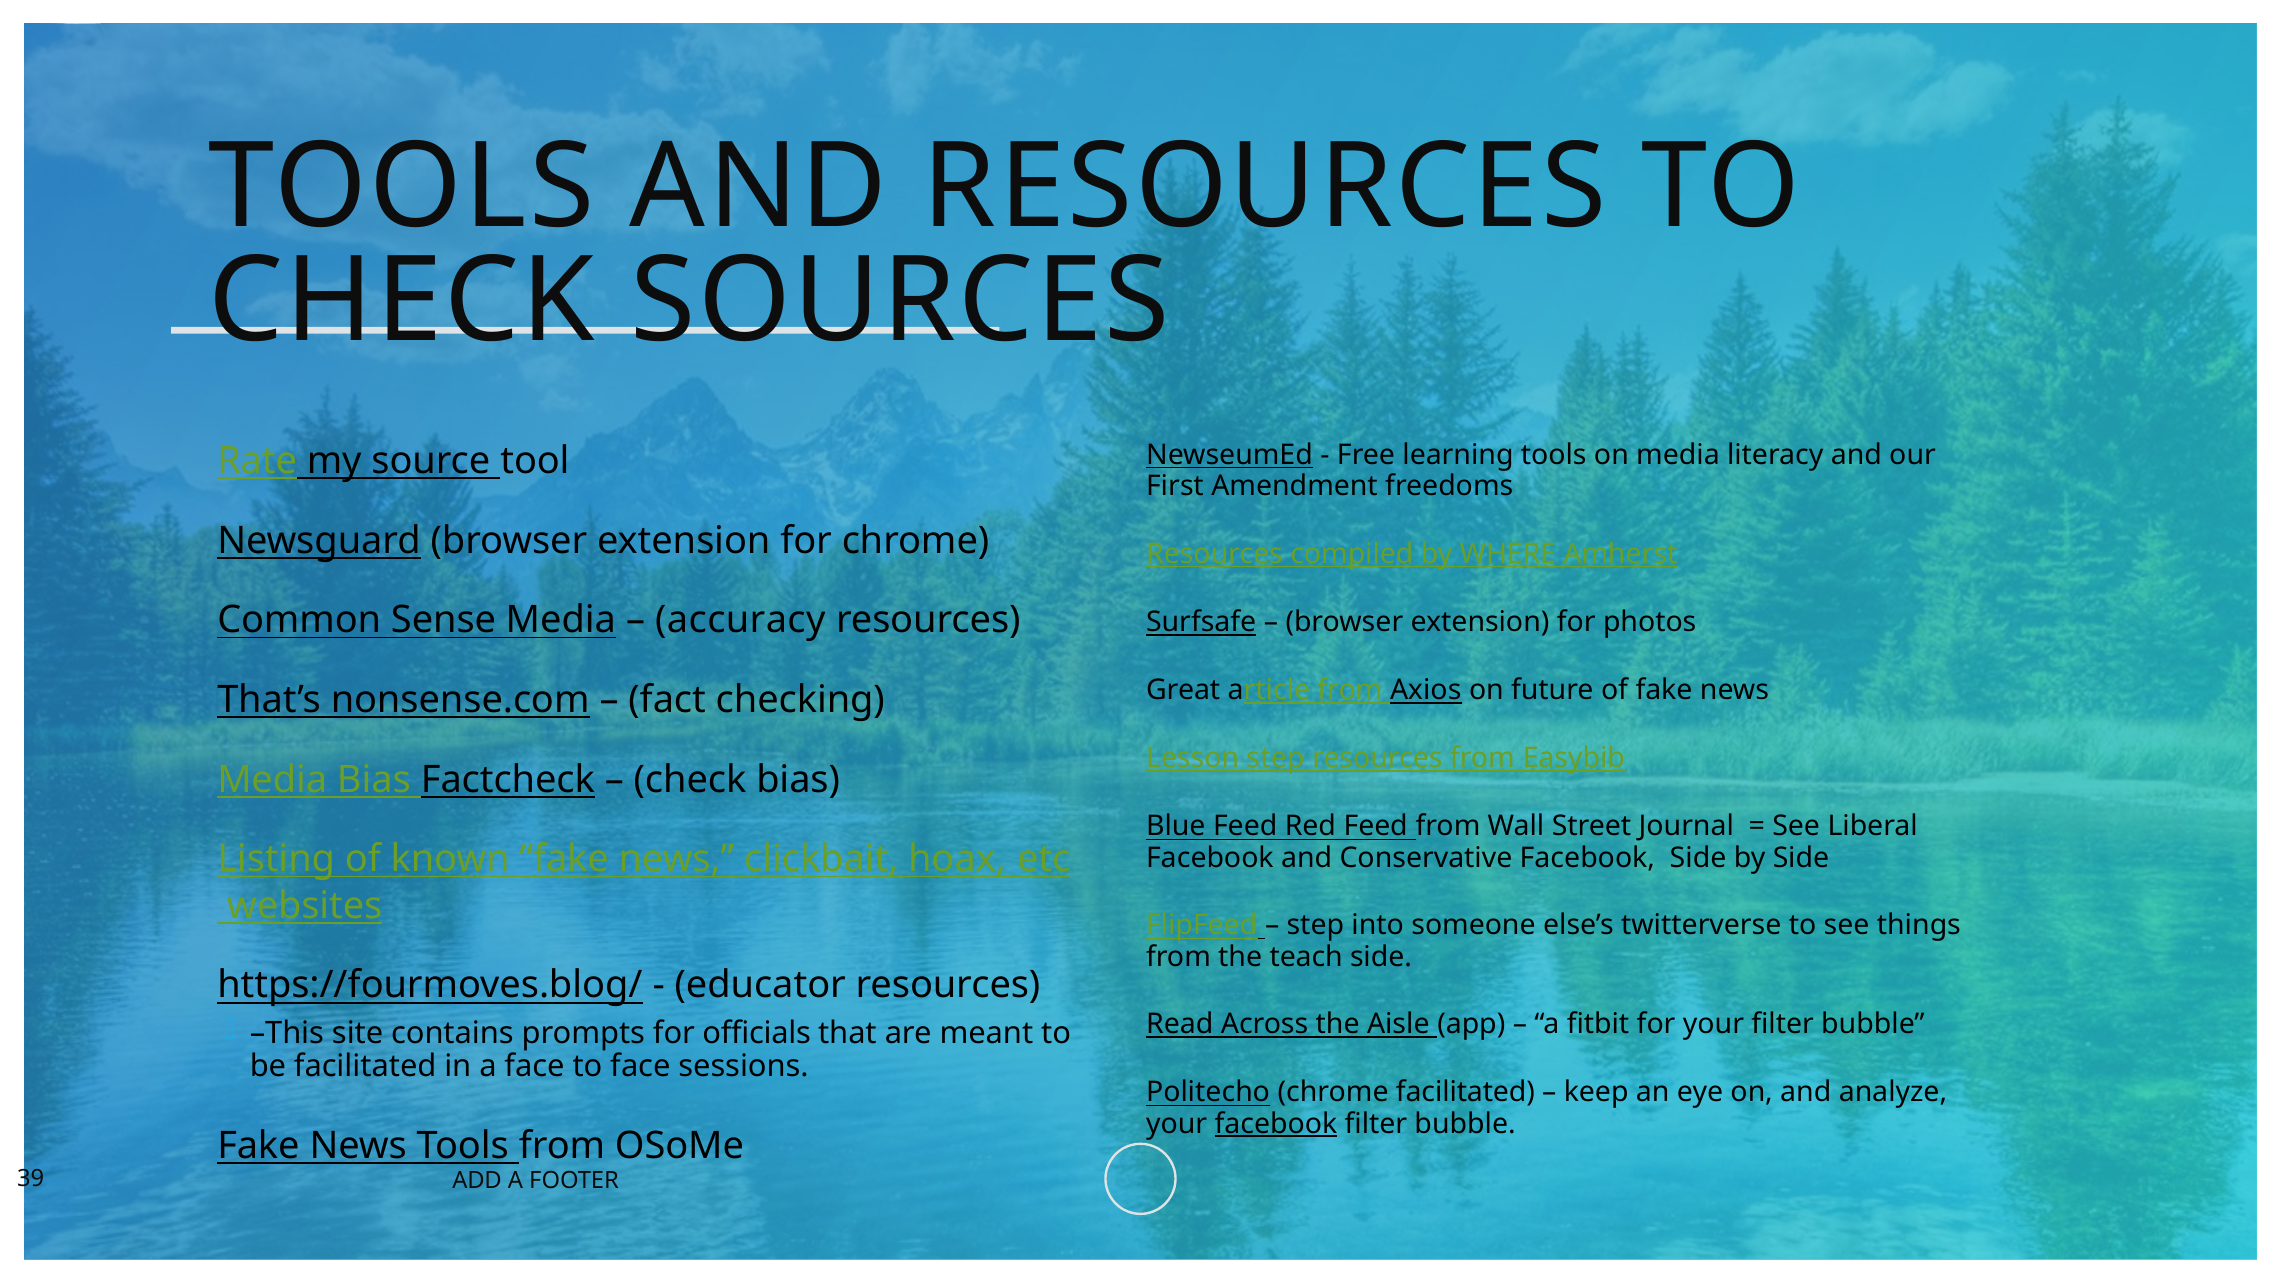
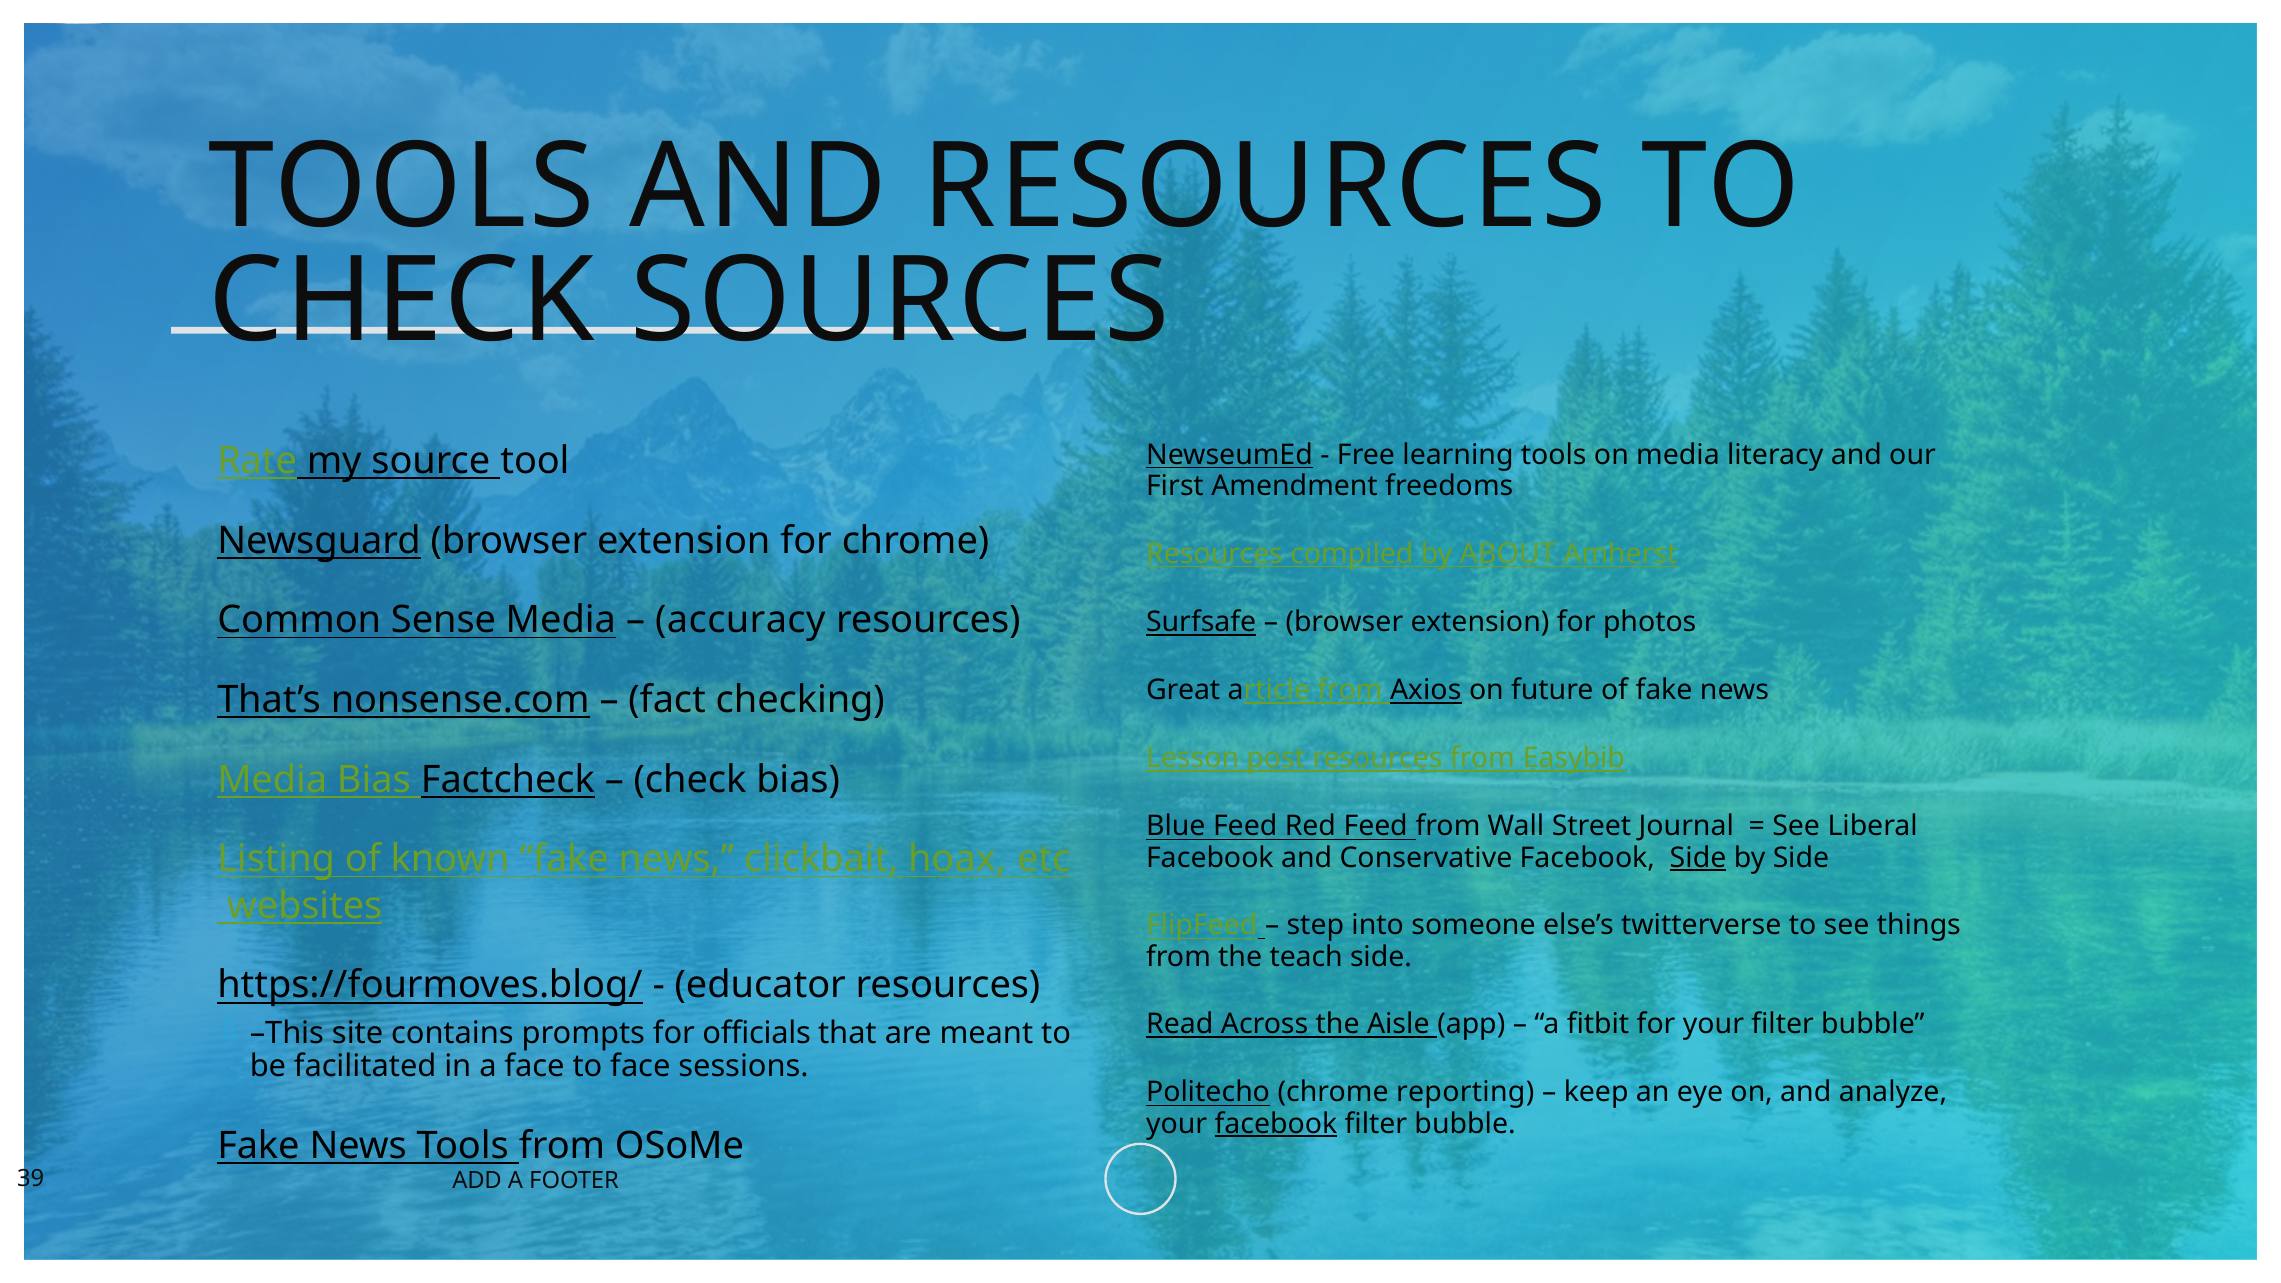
WHERE: WHERE -> ABOUT
Lesson step: step -> post
Side at (1698, 858) underline: none -> present
chrome facilitated: facilitated -> reporting
